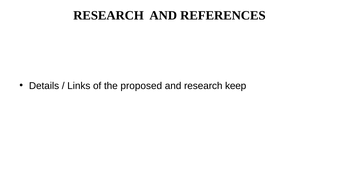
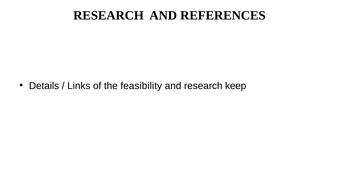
proposed: proposed -> feasibility
